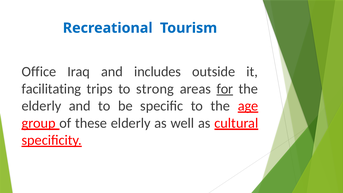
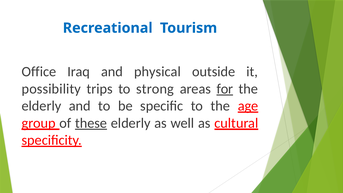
includes: includes -> physical
facilitating: facilitating -> possibility
these underline: none -> present
